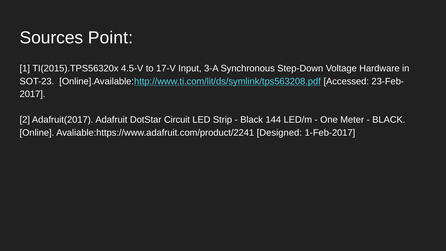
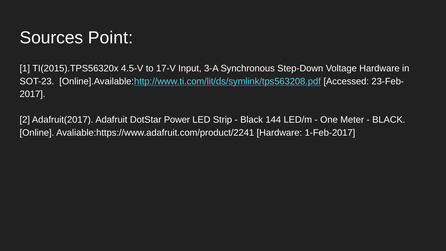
Circuit: Circuit -> Power
Avaliable:https://www.adafruit.com/product/2241 Designed: Designed -> Hardware
